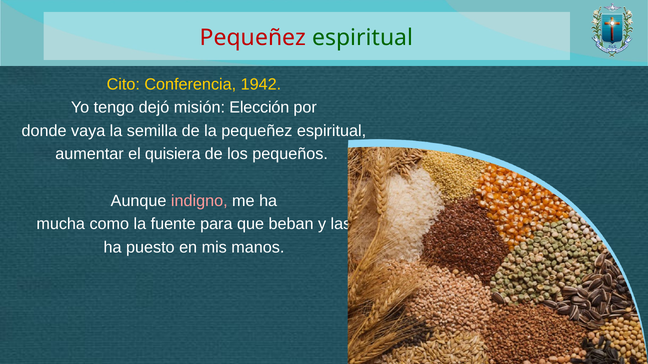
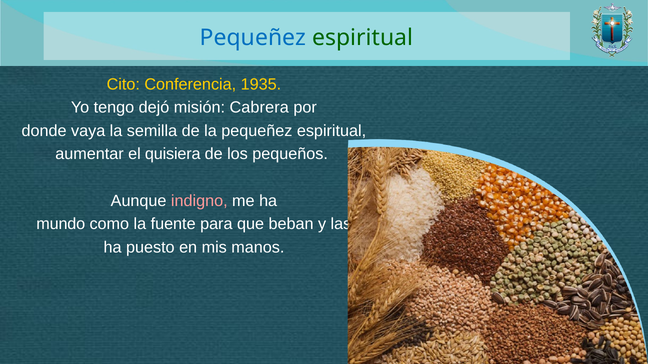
Pequeñez at (253, 38) colour: red -> blue
1942: 1942 -> 1935
Elección: Elección -> Cabrera
mucha: mucha -> mundo
